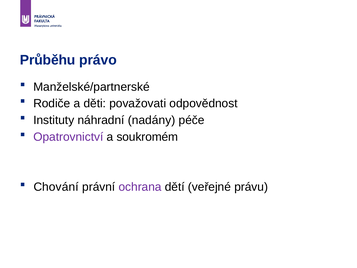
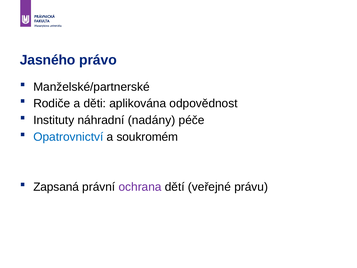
Průběhu: Průběhu -> Jasného
považovati: považovati -> aplikována
Opatrovnictví colour: purple -> blue
Chování: Chování -> Zapsaná
